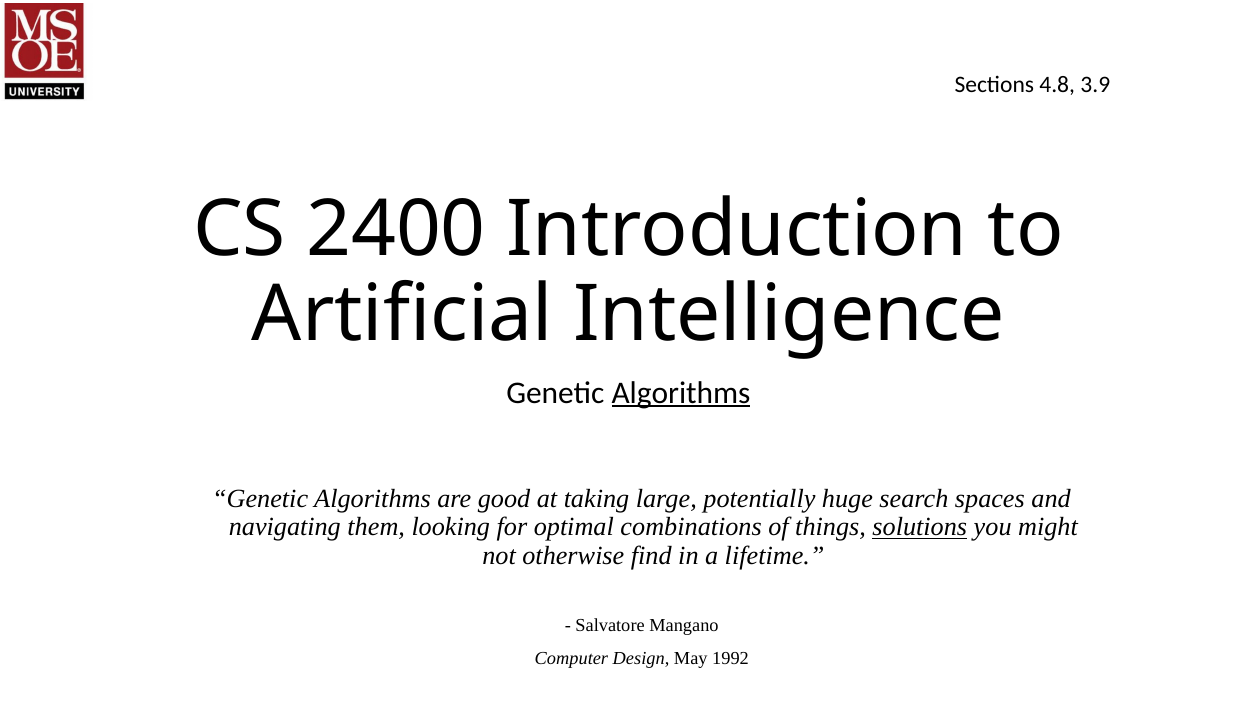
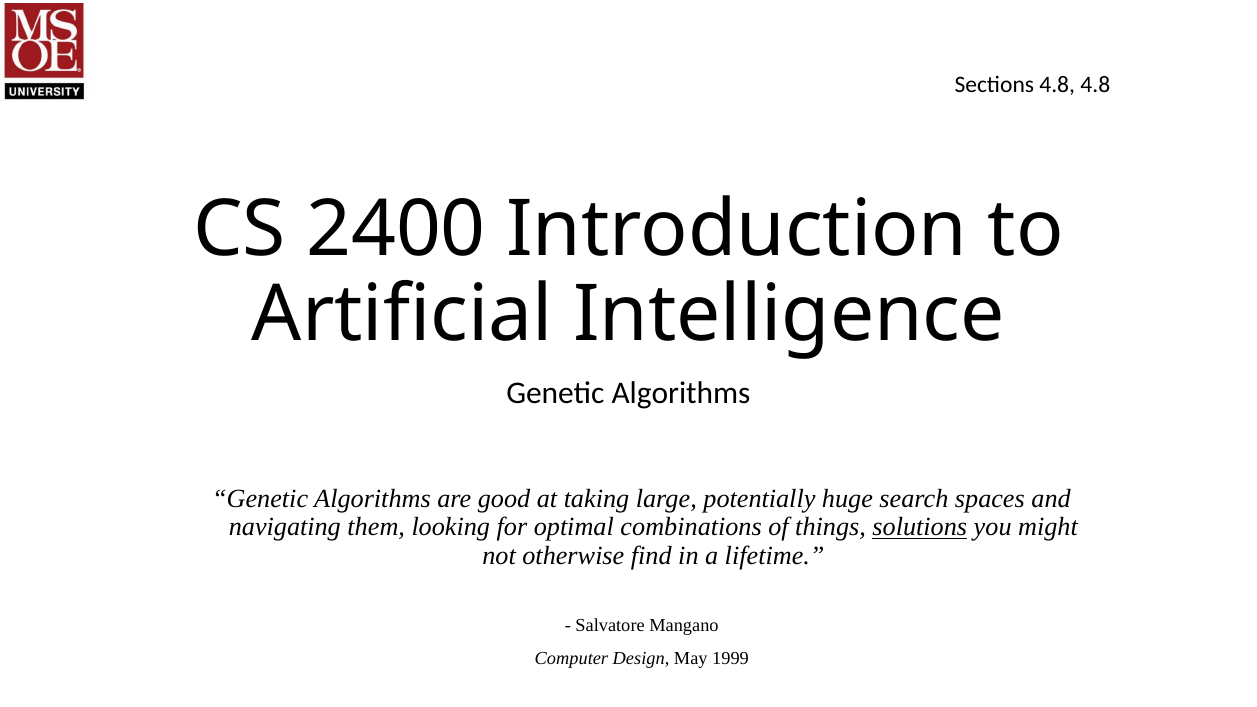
4.8 3.9: 3.9 -> 4.8
Algorithms at (681, 393) underline: present -> none
1992: 1992 -> 1999
